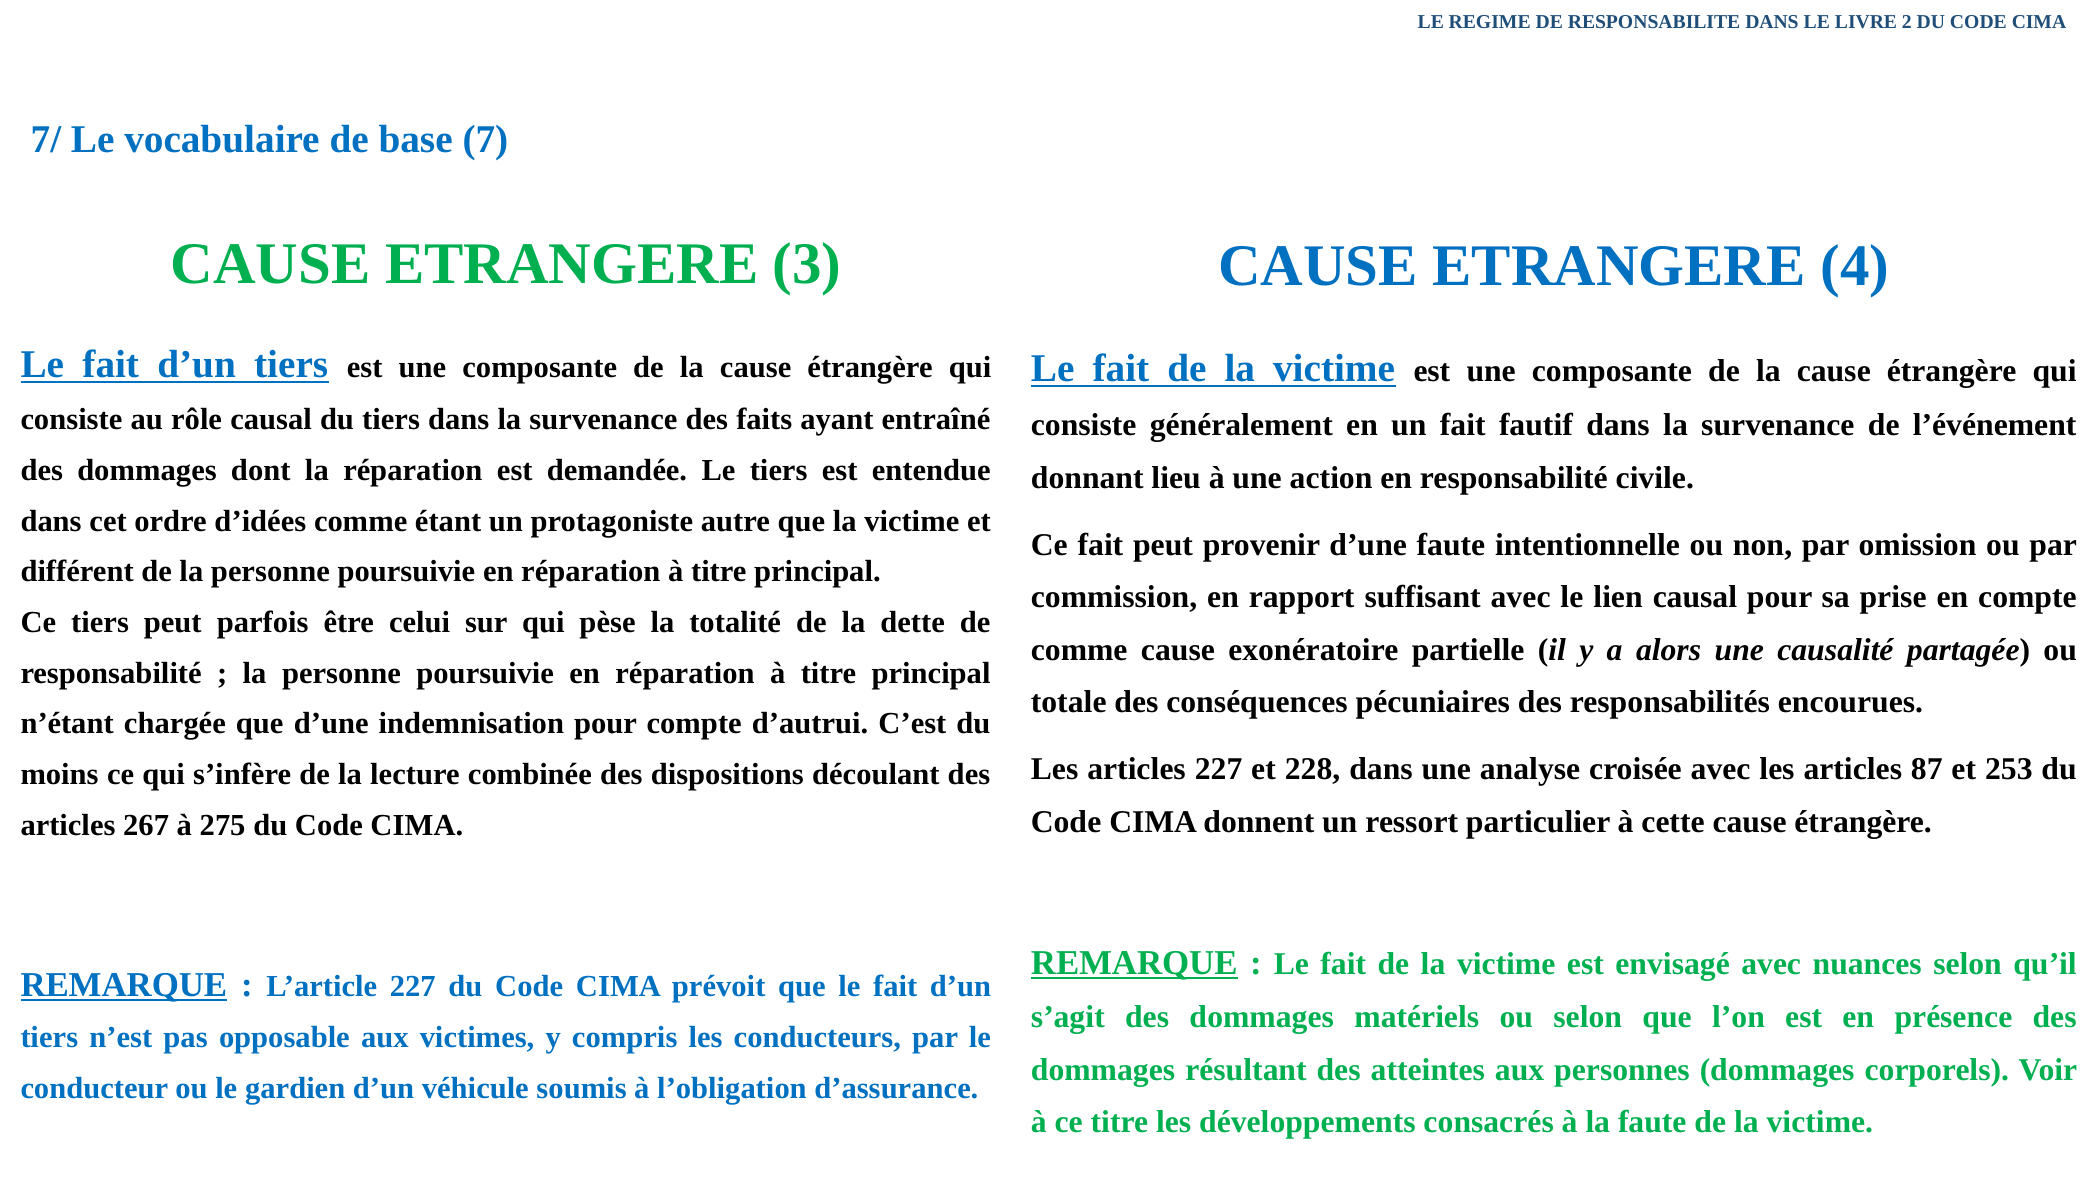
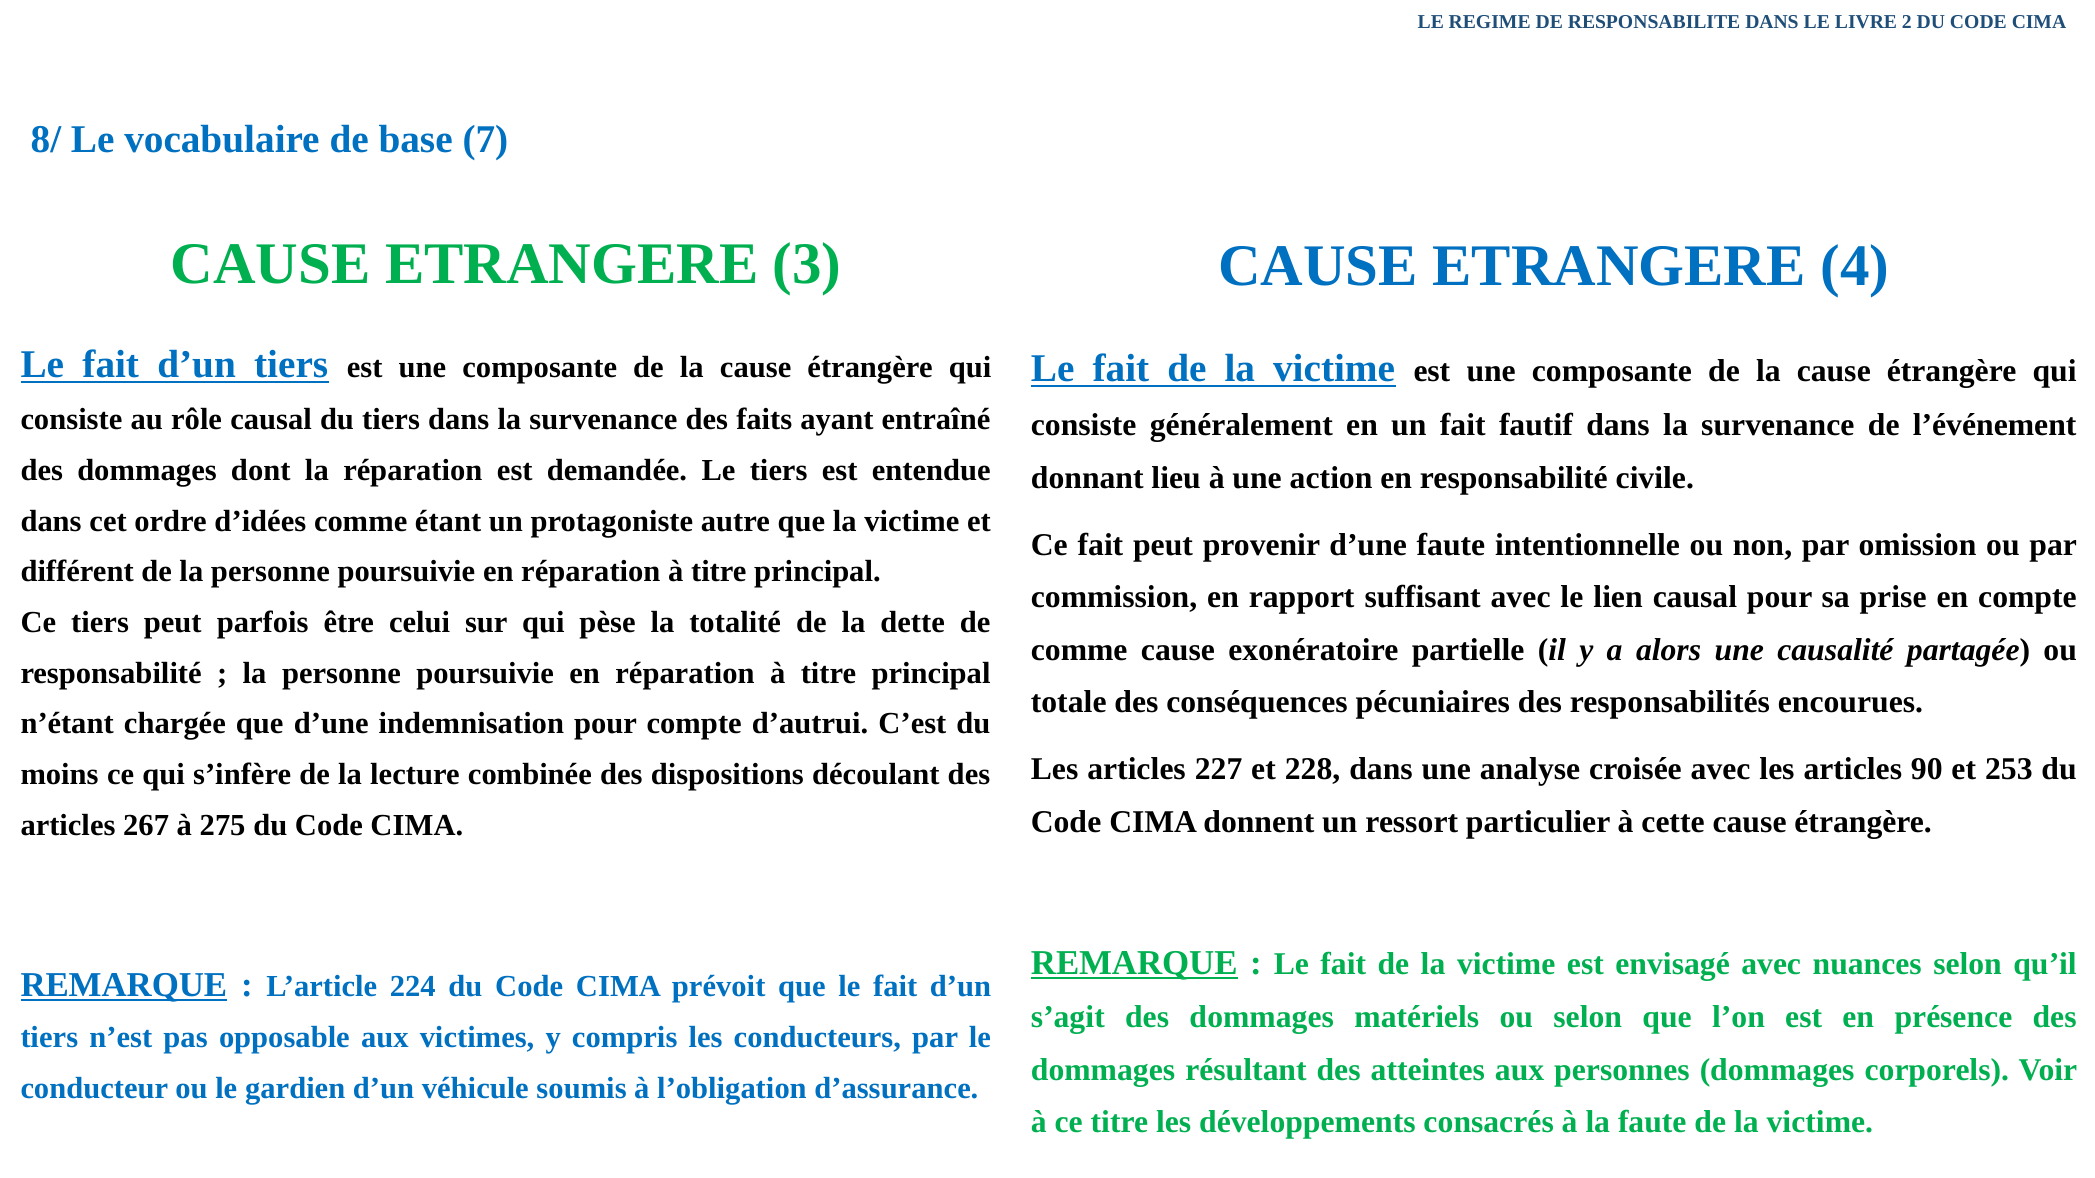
7/: 7/ -> 8/
87: 87 -> 90
L’article 227: 227 -> 224
